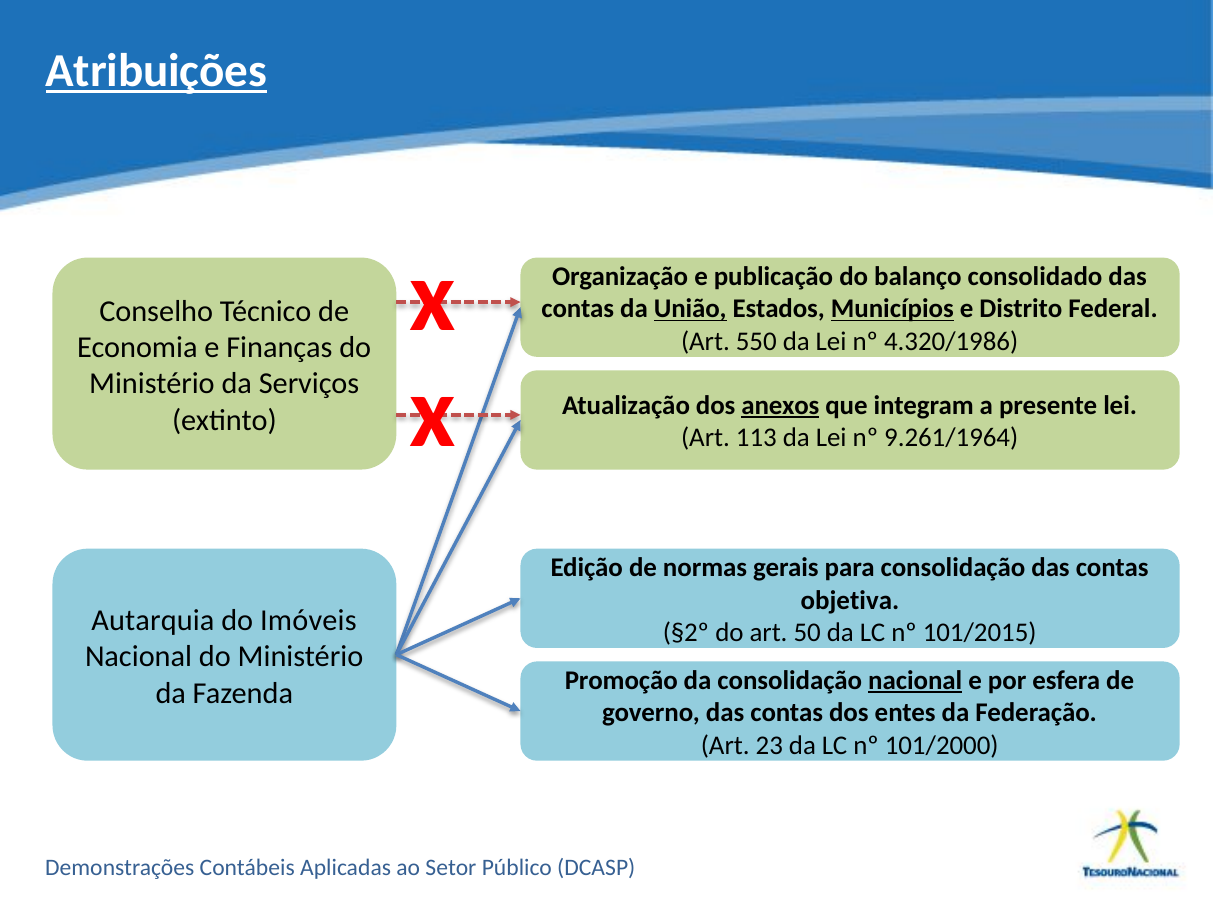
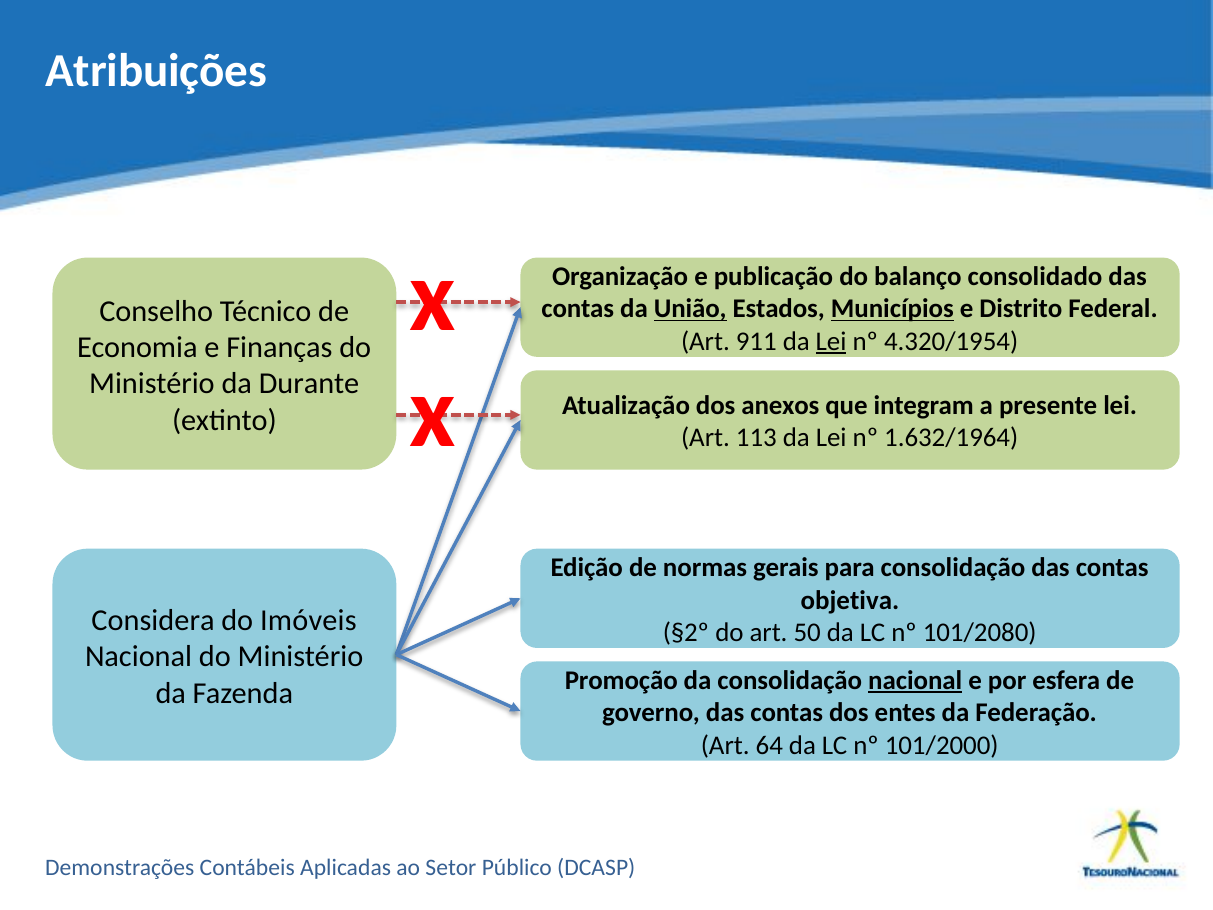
Atribuições underline: present -> none
550: 550 -> 911
Lei at (831, 341) underline: none -> present
4.320/1986: 4.320/1986 -> 4.320/1954
Serviços: Serviços -> Durante
anexos underline: present -> none
9.261/1964: 9.261/1964 -> 1.632/1964
Autarquia: Autarquia -> Considera
101/2015: 101/2015 -> 101/2080
23: 23 -> 64
